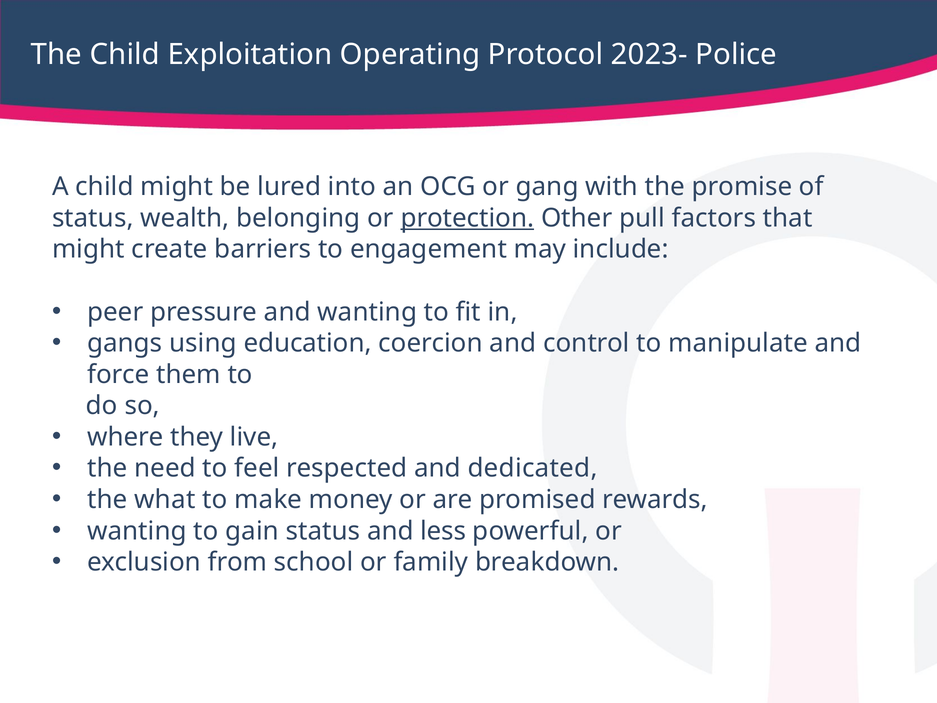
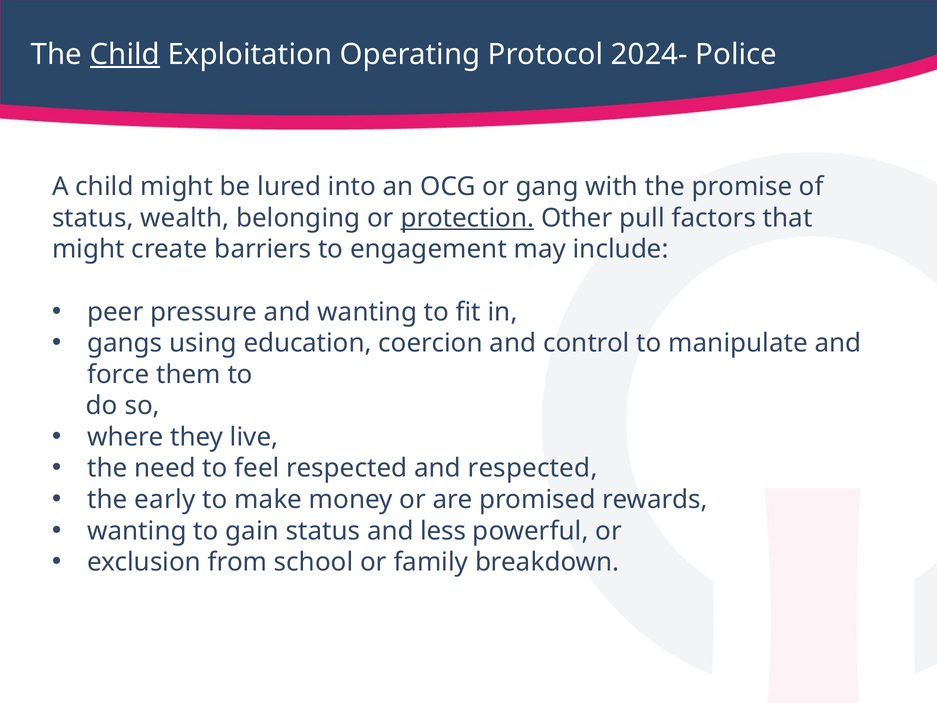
Child at (125, 54) underline: none -> present
2023-: 2023- -> 2024-
and dedicated: dedicated -> respected
what: what -> early
